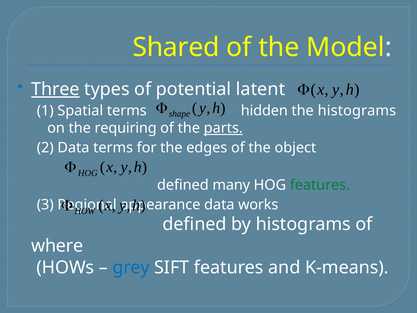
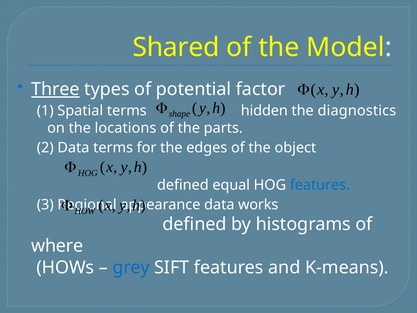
latent: latent -> factor
the histograms: histograms -> diagnostics
requiring: requiring -> locations
parts underline: present -> none
many: many -> equal
features at (320, 185) colour: green -> blue
